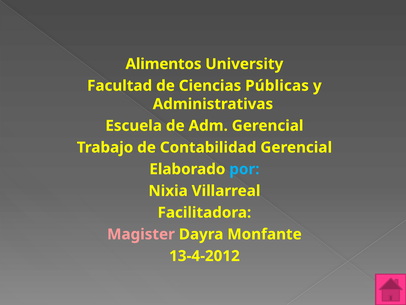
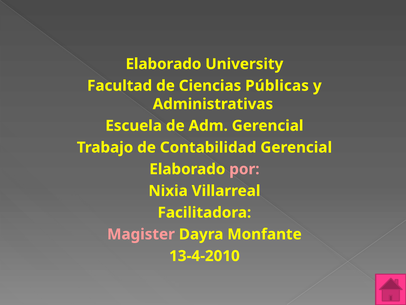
Alimentos at (163, 64): Alimentos -> Elaborado
por colour: light blue -> pink
13-4-2012: 13-4-2012 -> 13-4-2010
